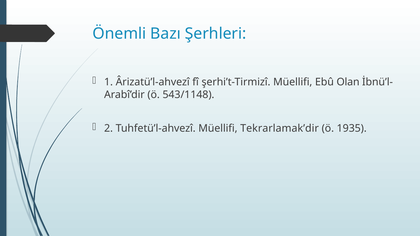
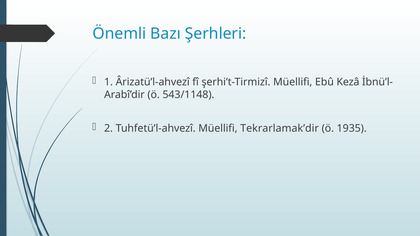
Olan: Olan -> Kezâ
